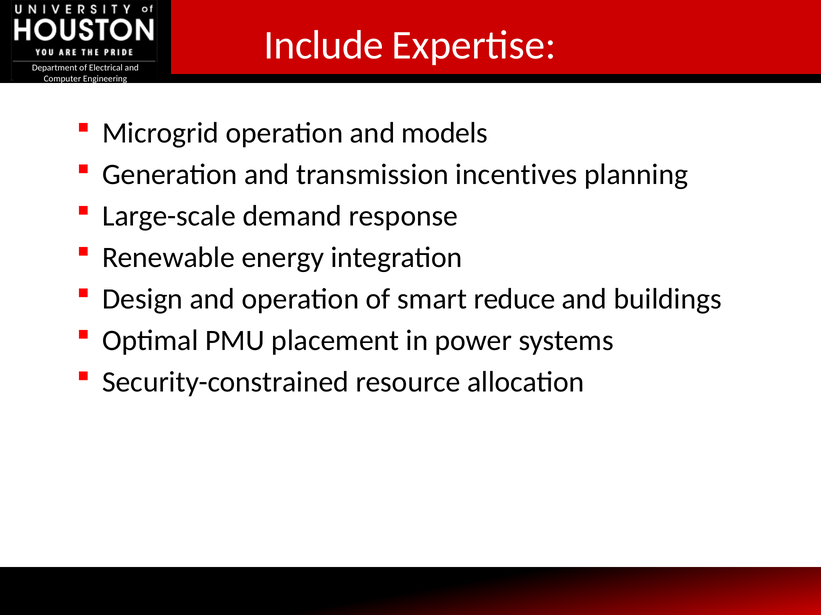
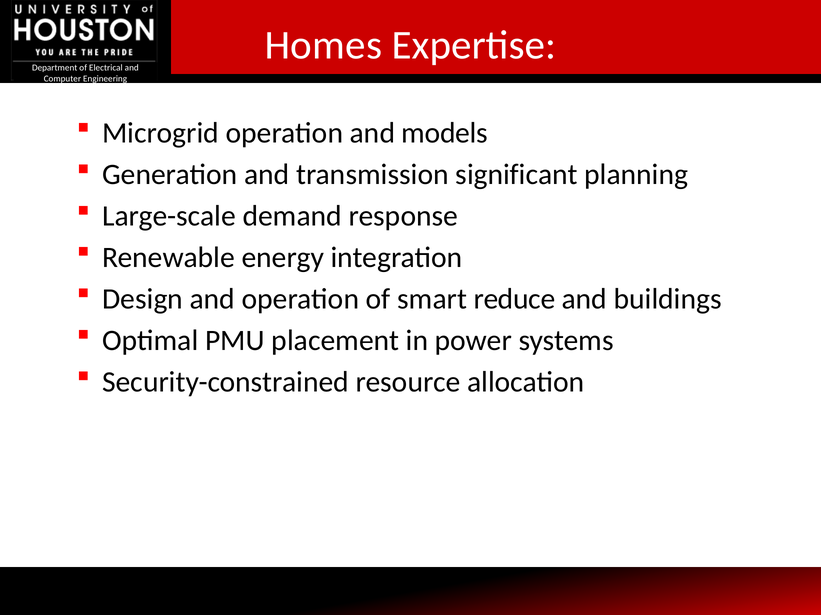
Include: Include -> Homes
incentives: incentives -> significant
